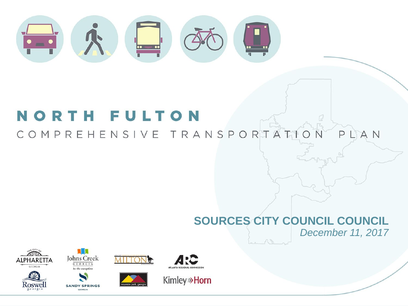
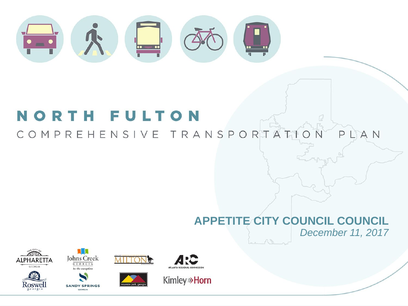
SOURCES: SOURCES -> APPETITE
